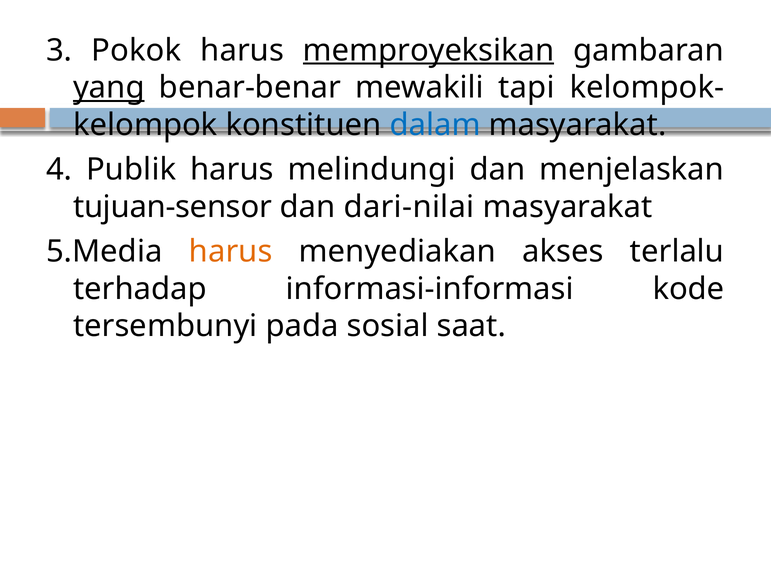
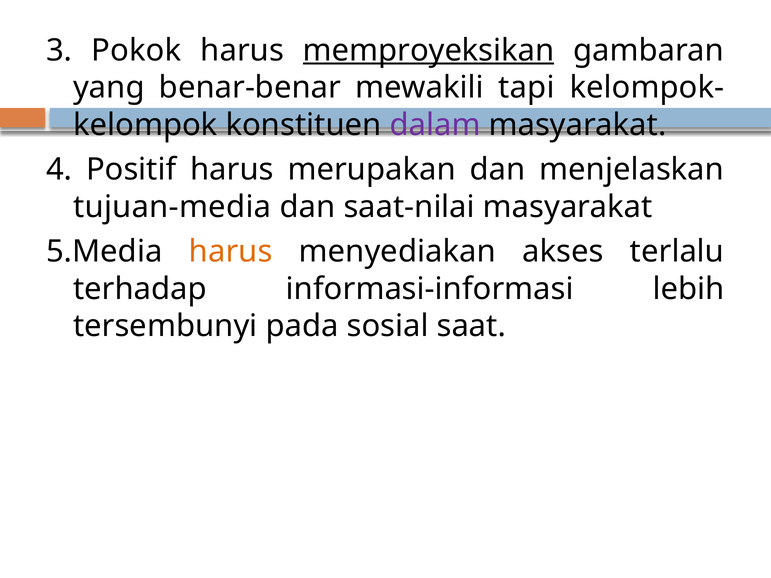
yang underline: present -> none
dalam colour: blue -> purple
Publik: Publik -> Positif
melindungi: melindungi -> merupakan
tujuan-sensor: tujuan-sensor -> tujuan-media
dari-nilai: dari-nilai -> saat-nilai
kode: kode -> lebih
